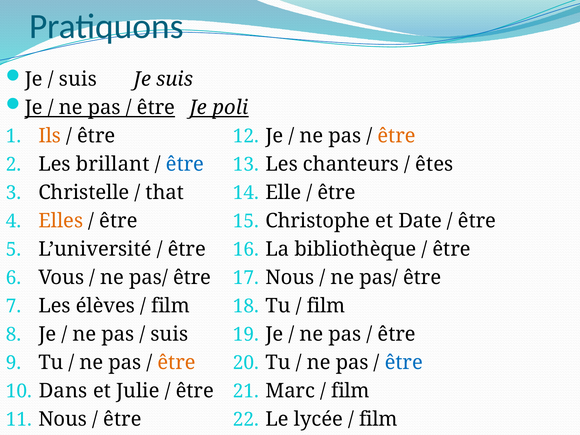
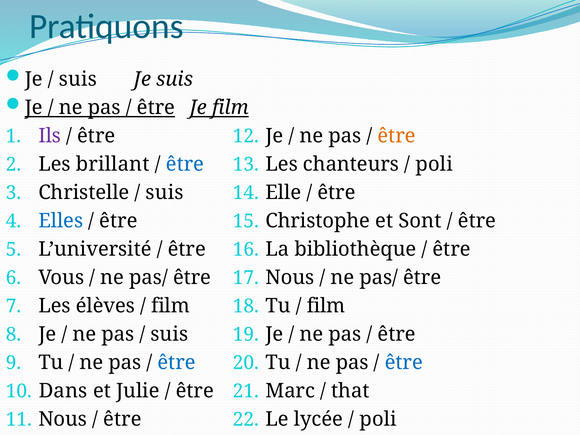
Je poli: poli -> film
Ils colour: orange -> purple
êtes at (434, 164): êtes -> poli
that at (165, 193): that -> suis
Elles colour: orange -> blue
Date: Date -> Sont
être at (177, 363) colour: orange -> blue
film at (350, 391): film -> that
film at (378, 419): film -> poli
